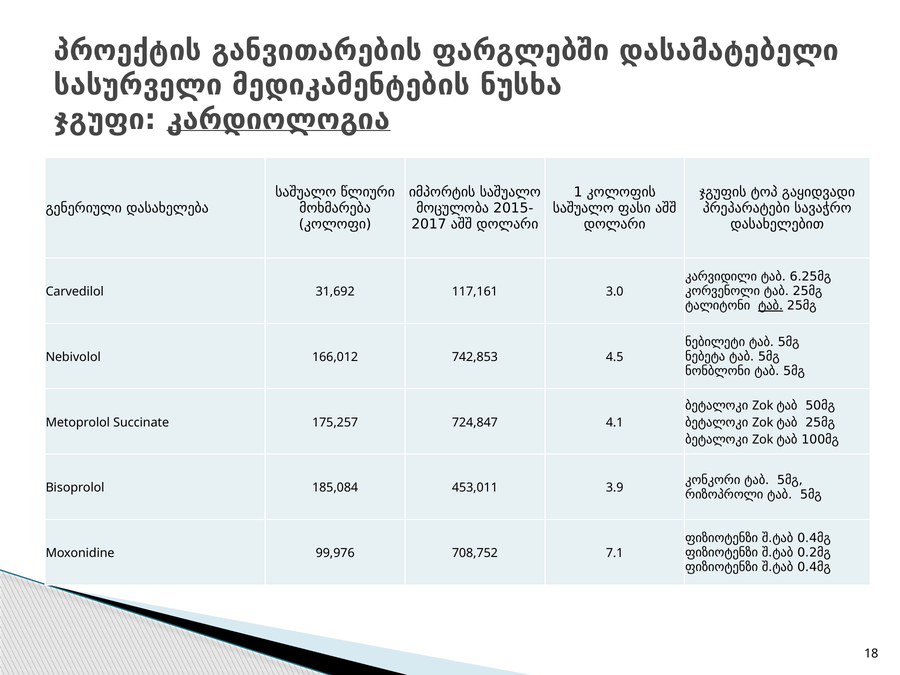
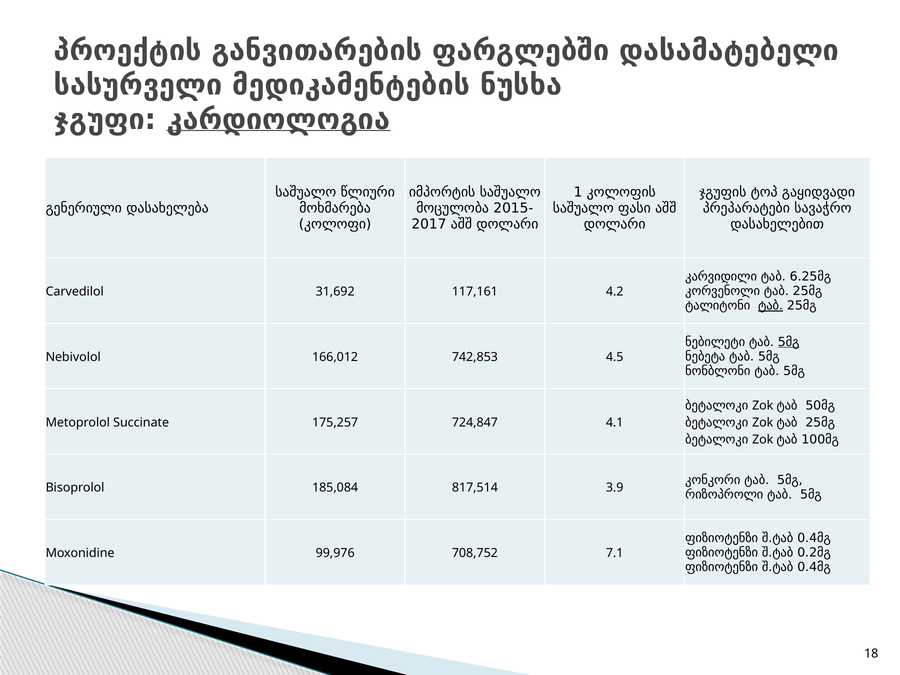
3.0: 3.0 -> 4.2
5მგ at (789, 342) underline: none -> present
453,011: 453,011 -> 817,514
